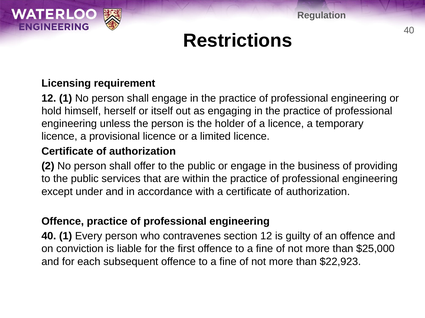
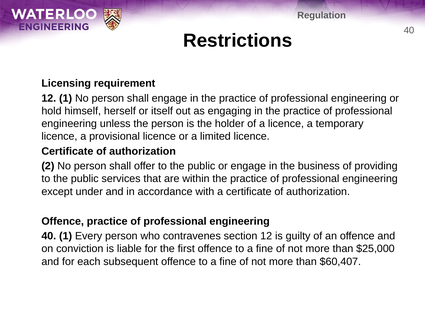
$22,923: $22,923 -> $60,407
